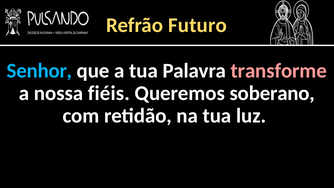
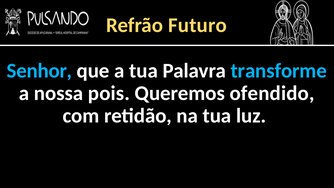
transforme colour: pink -> light blue
fiéis: fiéis -> pois
soberano: soberano -> ofendido
